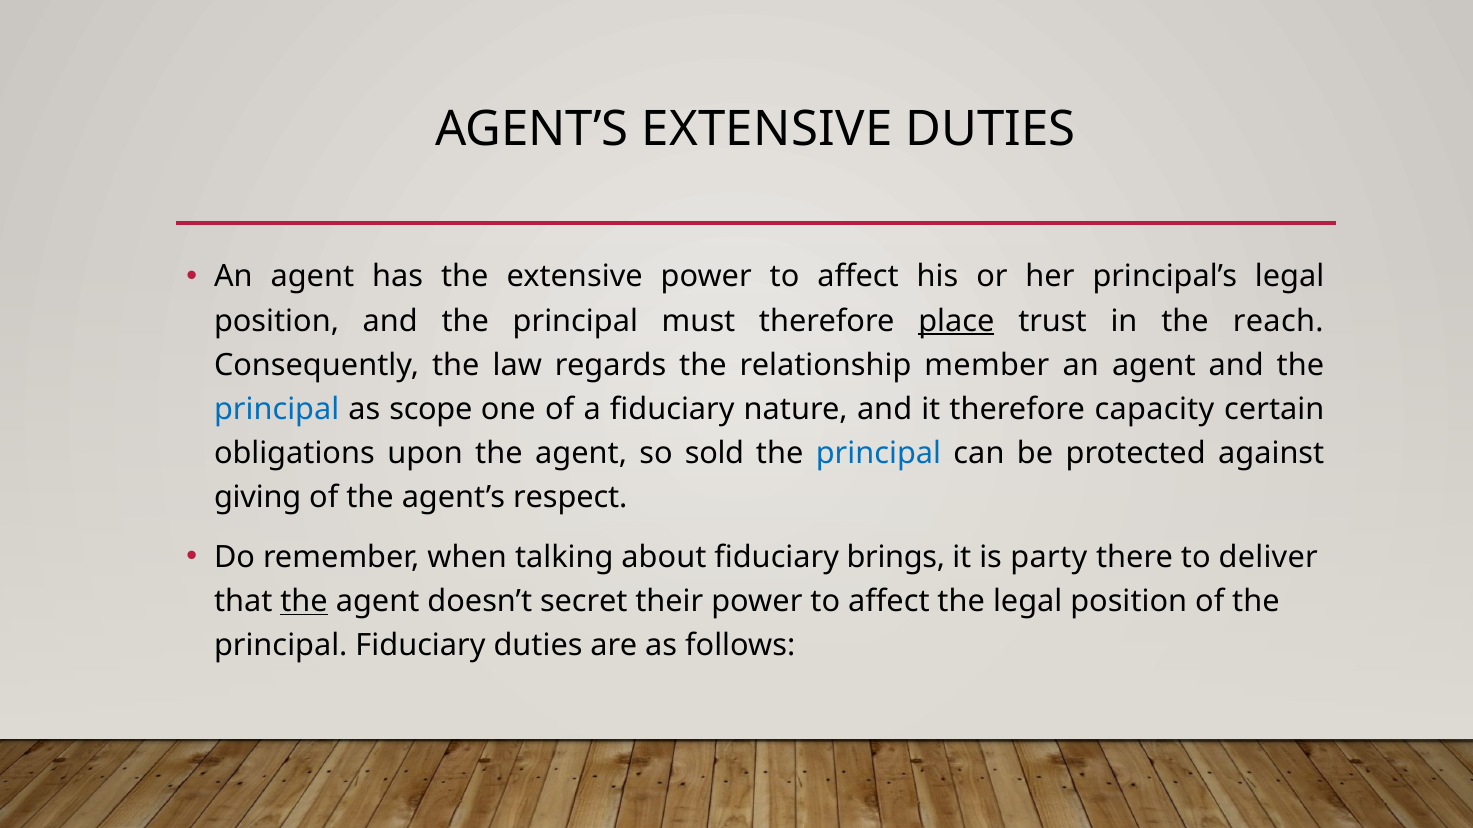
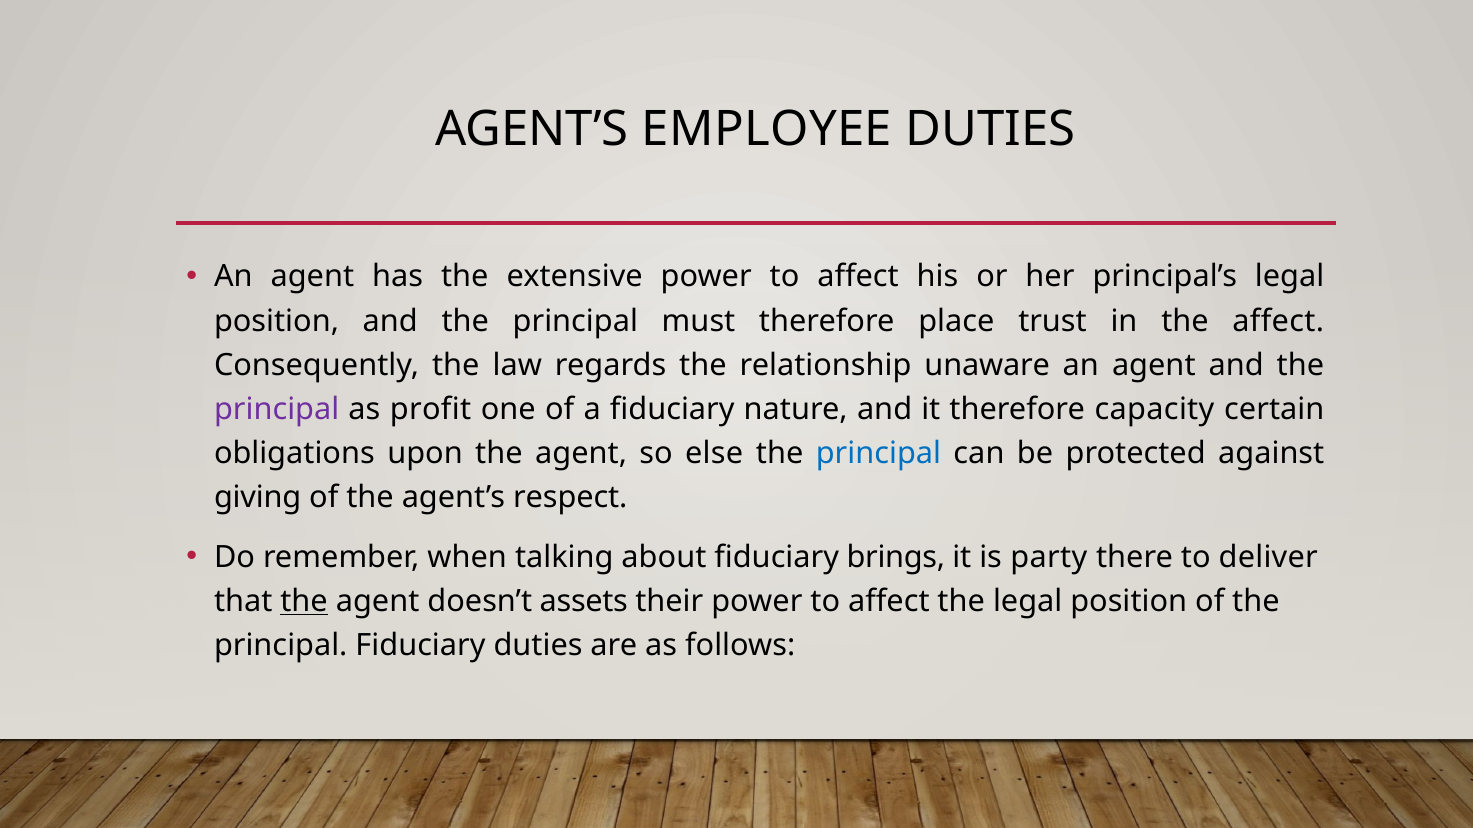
AGENT’S EXTENSIVE: EXTENSIVE -> EMPLOYEE
place underline: present -> none
the reach: reach -> affect
member: member -> unaware
principal at (277, 410) colour: blue -> purple
scope: scope -> profit
sold: sold -> else
secret: secret -> assets
